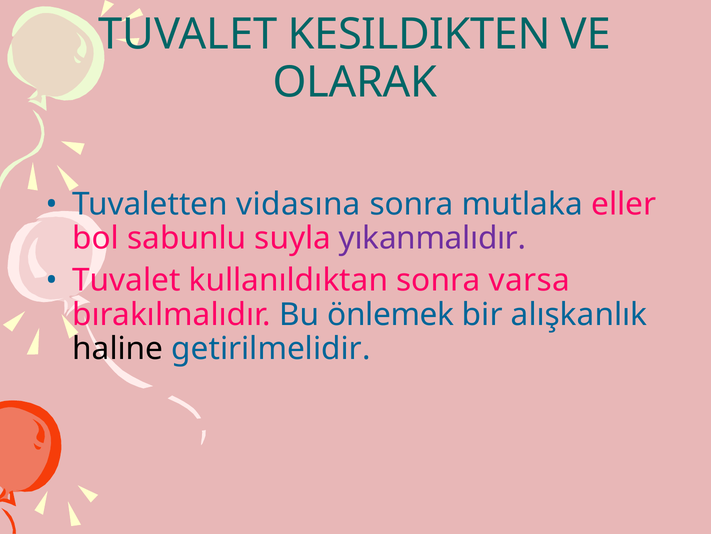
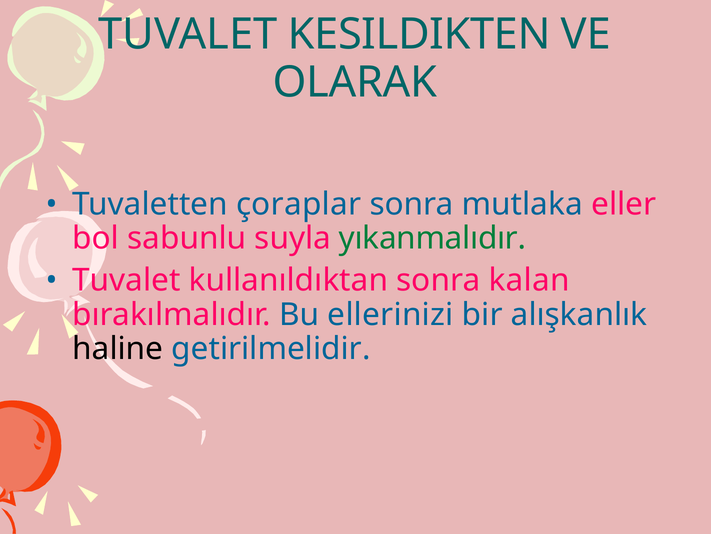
vidasına: vidasına -> çoraplar
yıkanmalıdır colour: purple -> green
varsa: varsa -> kalan
önlemek: önlemek -> ellerinizi
